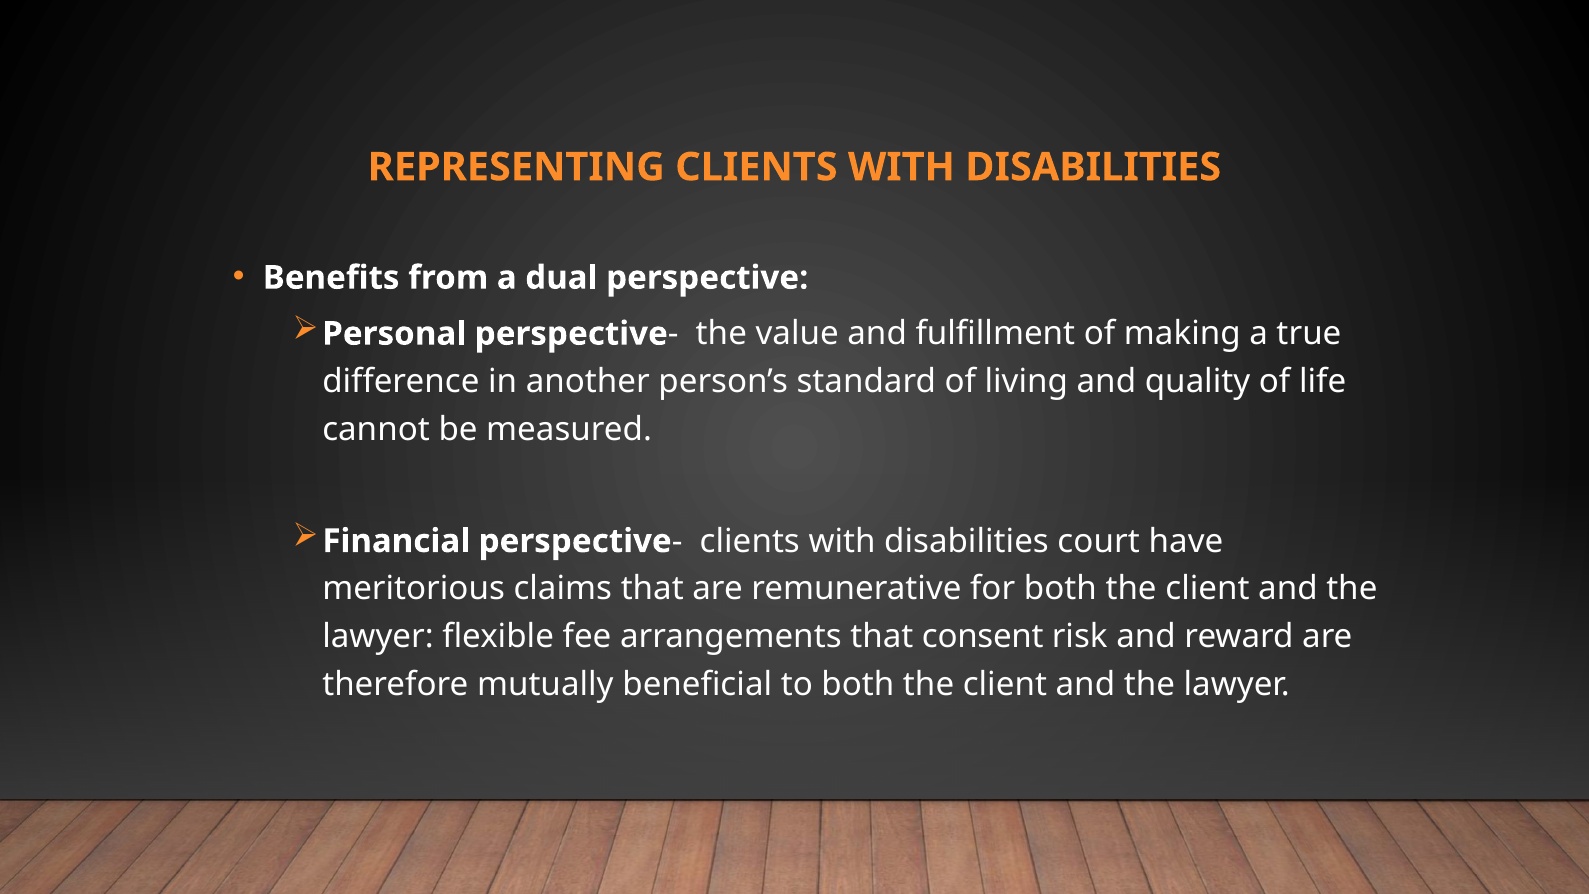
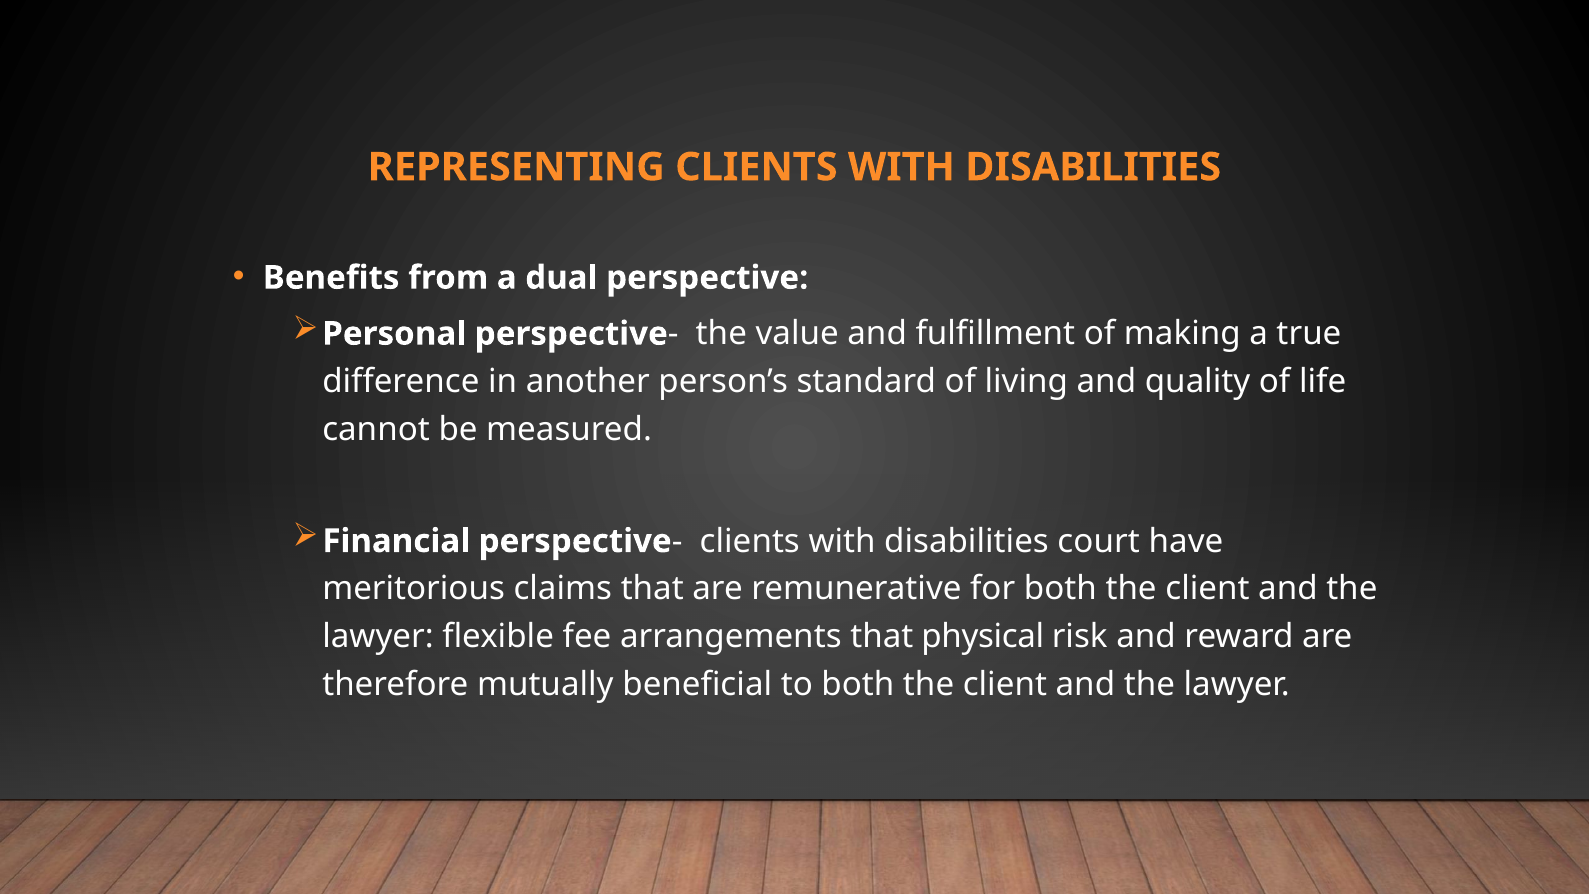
consent: consent -> physical
